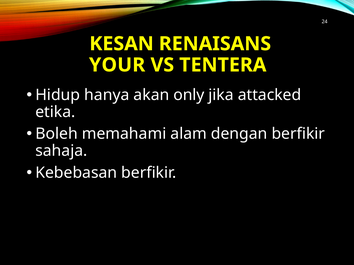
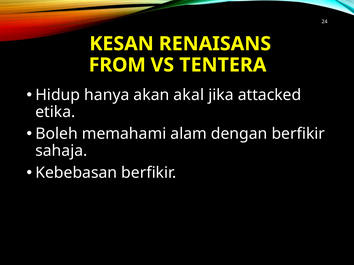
YOUR: YOUR -> FROM
only: only -> akal
